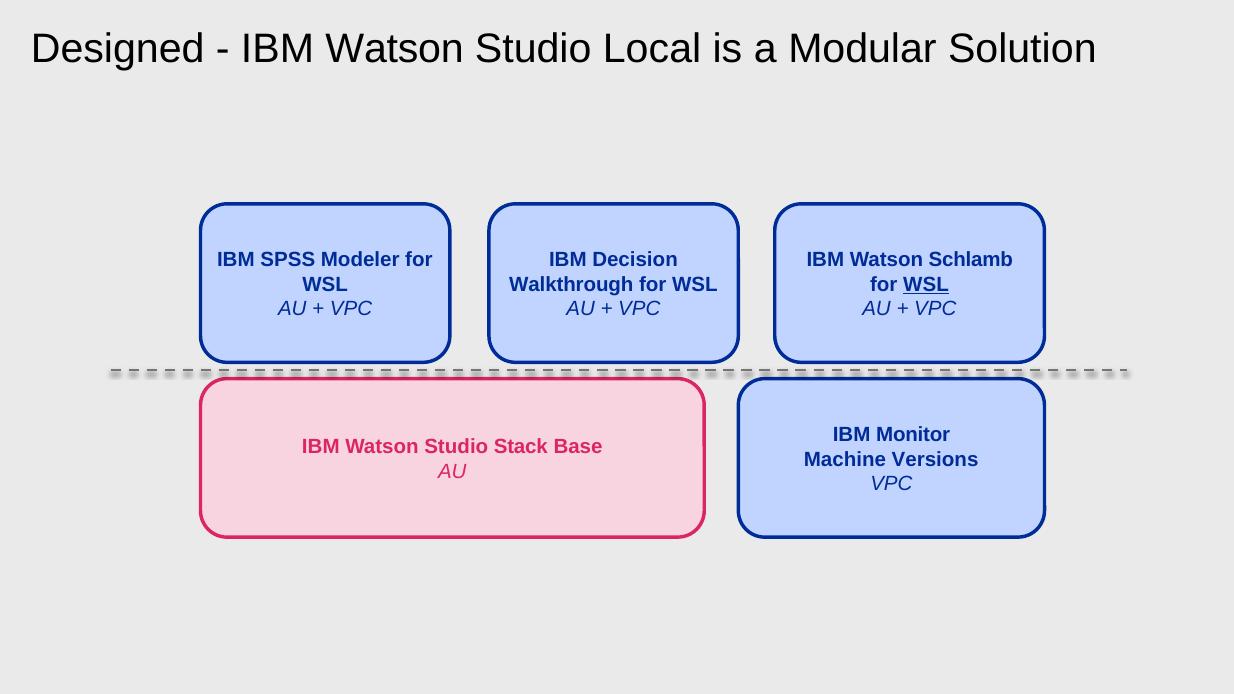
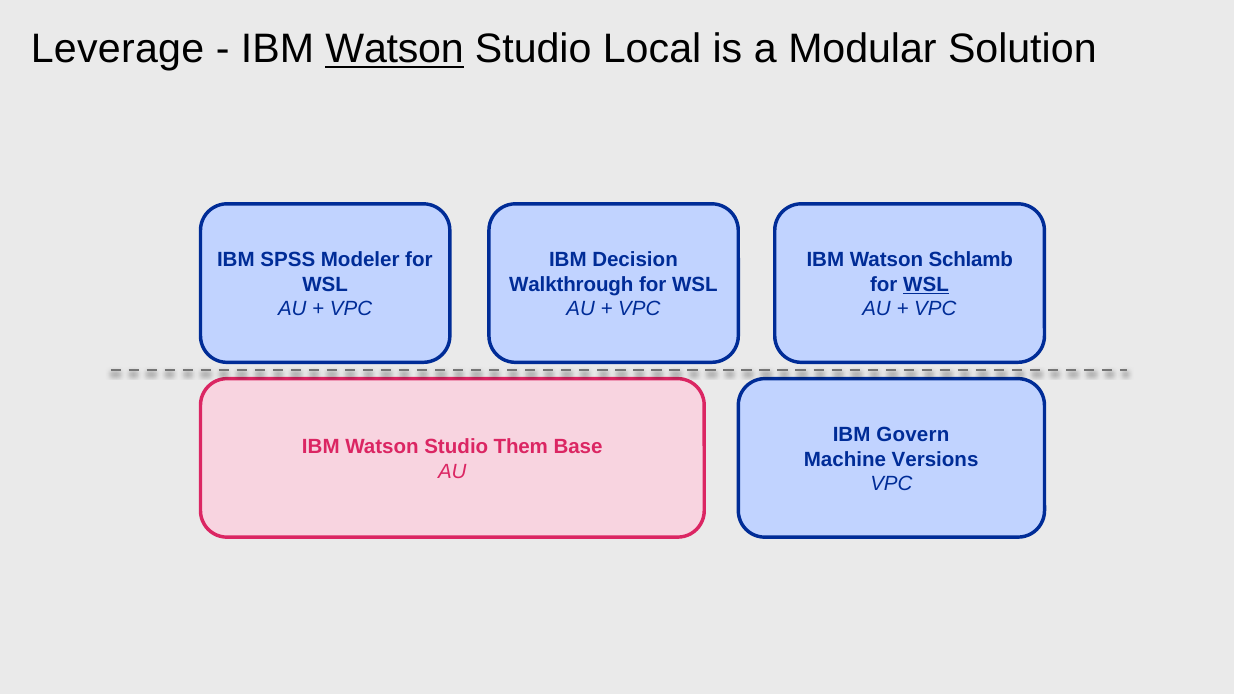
Designed: Designed -> Leverage
Watson at (395, 49) underline: none -> present
Monitor: Monitor -> Govern
Stack: Stack -> Them
